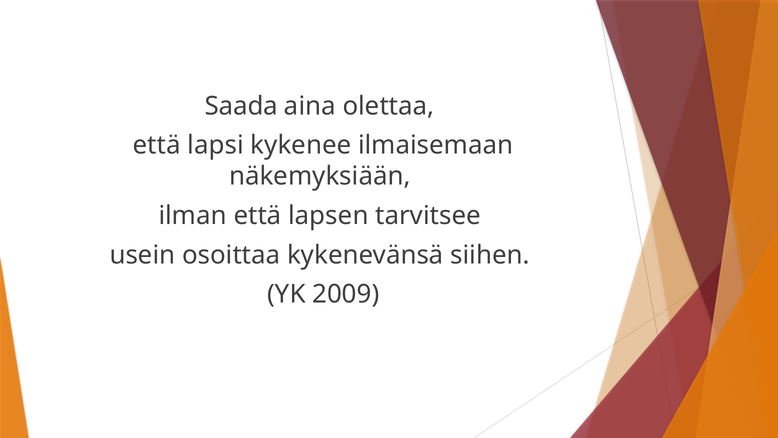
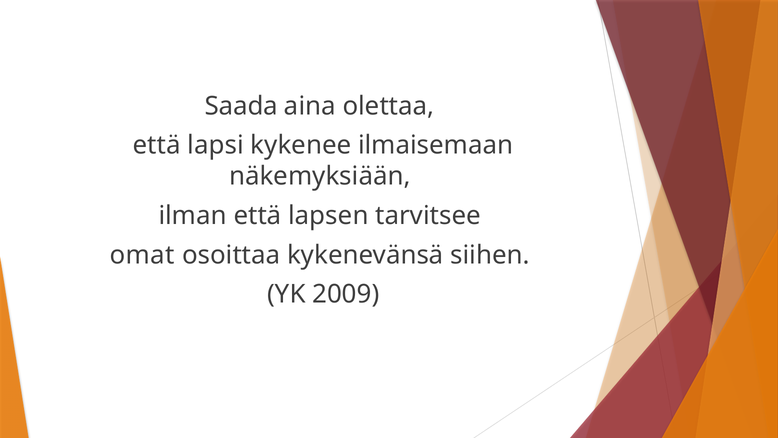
usein: usein -> omat
